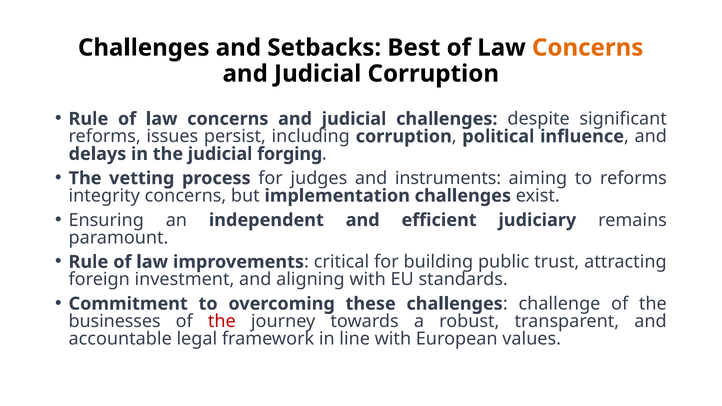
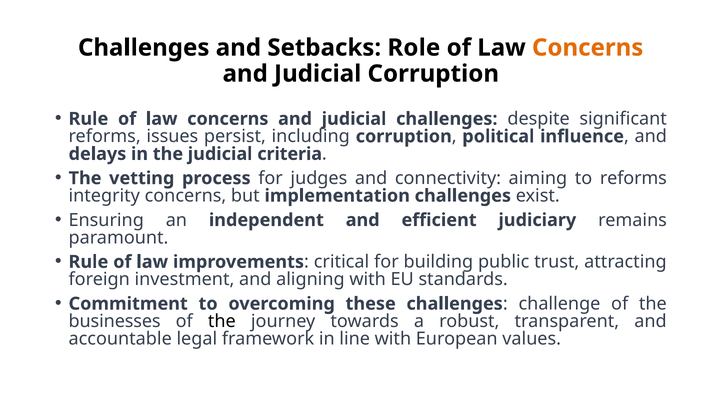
Best: Best -> Role
forging: forging -> criteria
instruments: instruments -> connectivity
the at (222, 321) colour: red -> black
